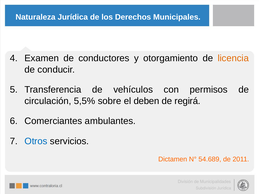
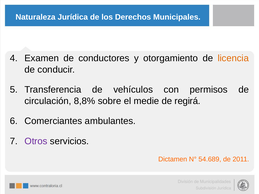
5,5%: 5,5% -> 8,8%
deben: deben -> medie
Otros colour: blue -> purple
